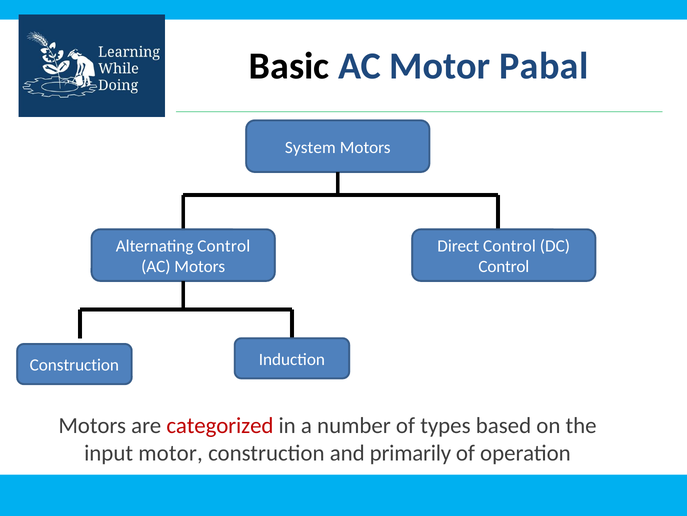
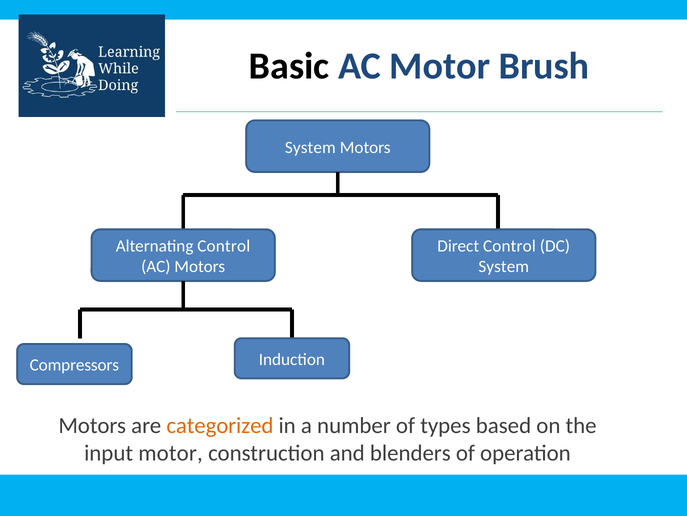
Pabal: Pabal -> Brush
Control at (504, 266): Control -> System
Construction at (74, 365): Construction -> Compressors
categorized colour: red -> orange
primarily: primarily -> blenders
